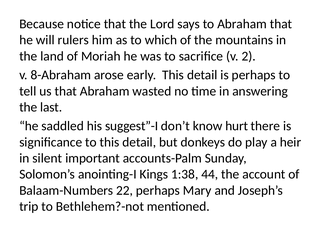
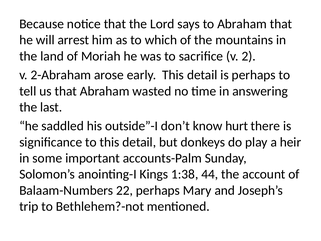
rulers: rulers -> arrest
8-Abraham: 8-Abraham -> 2-Abraham
suggest”-I: suggest”-I -> outside”-I
silent: silent -> some
